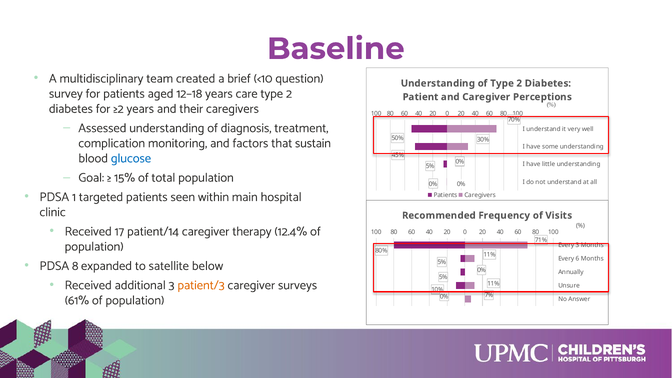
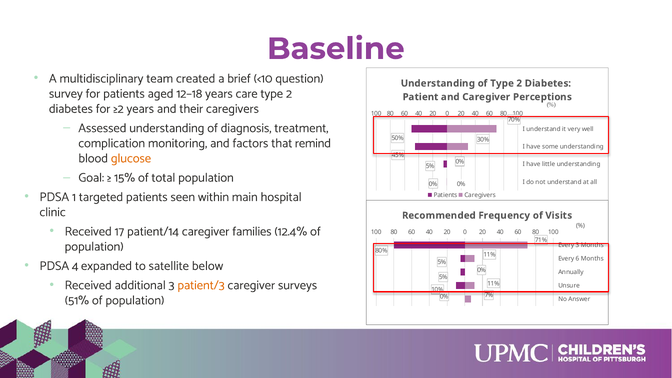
sustain: sustain -> remind
glucose colour: blue -> orange
therapy: therapy -> families
8: 8 -> 4
61%: 61% -> 51%
